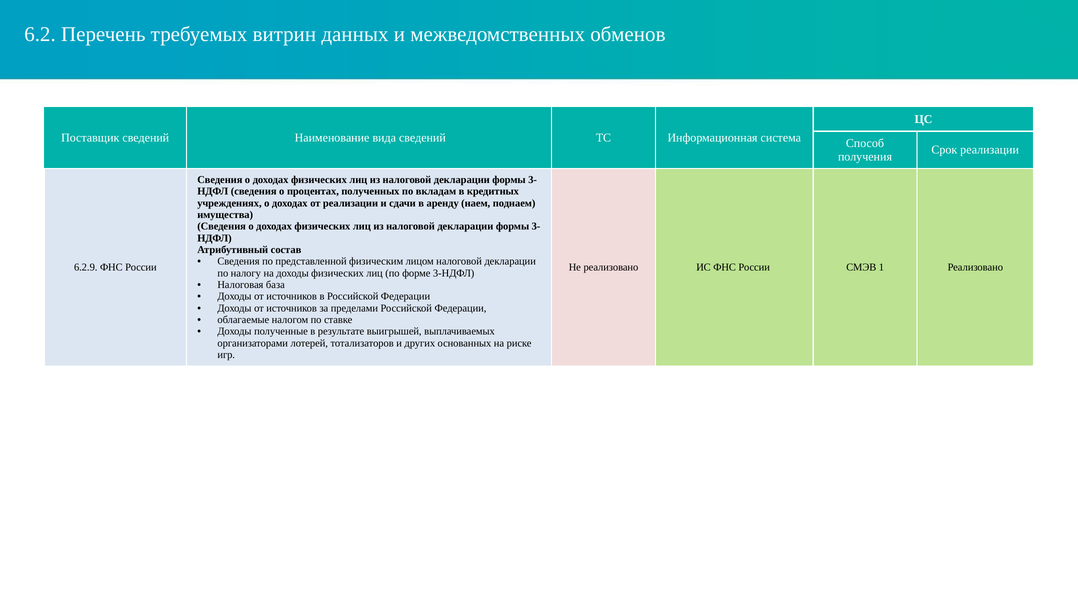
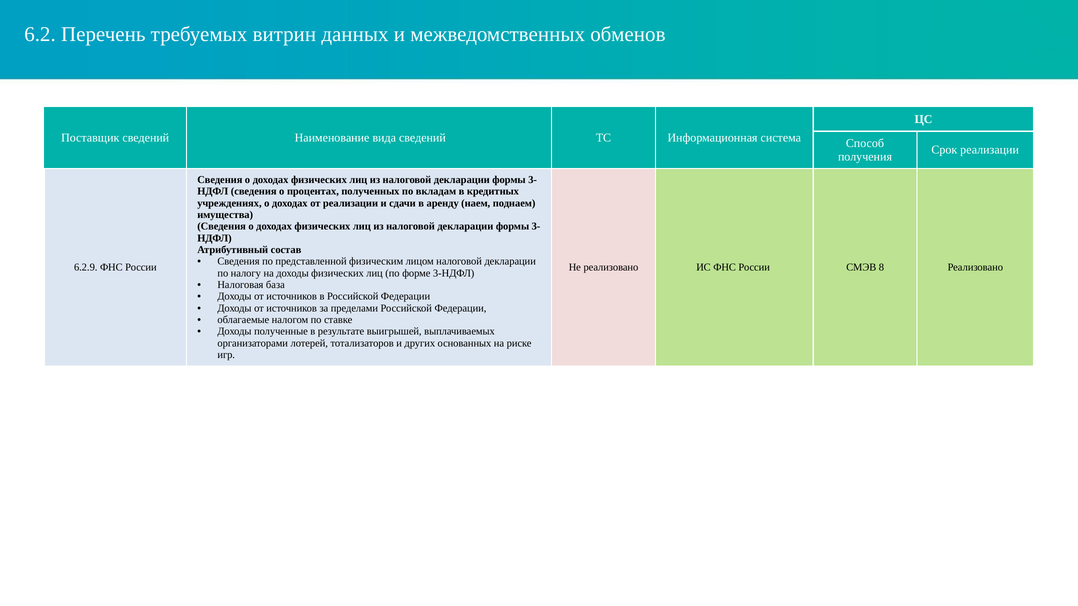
1: 1 -> 8
